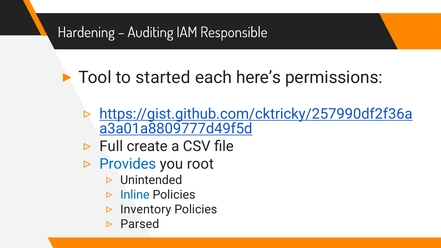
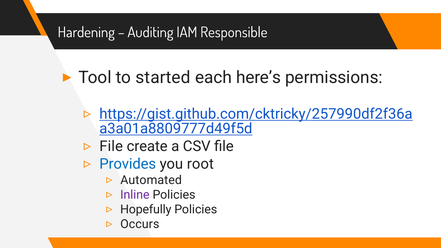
Full at (111, 146): Full -> File
Unintended: Unintended -> Automated
Inline colour: blue -> purple
Inventory: Inventory -> Hopefully
Parsed: Parsed -> Occurs
